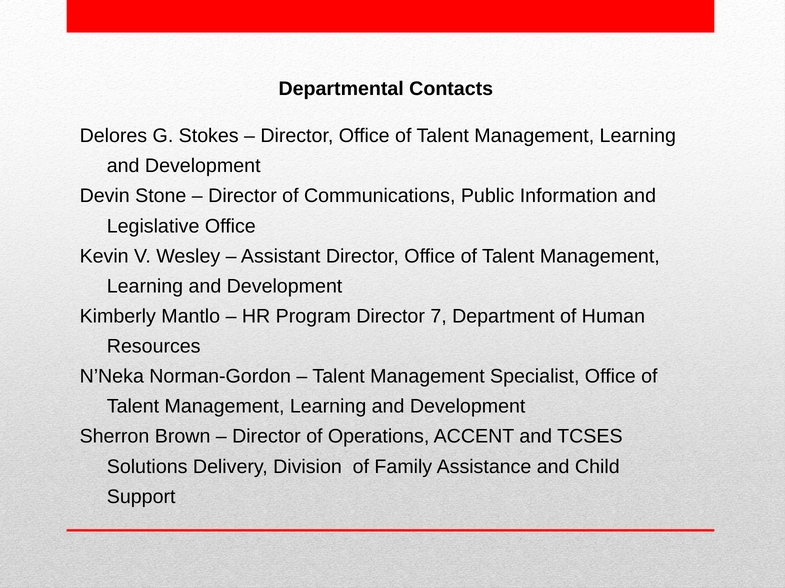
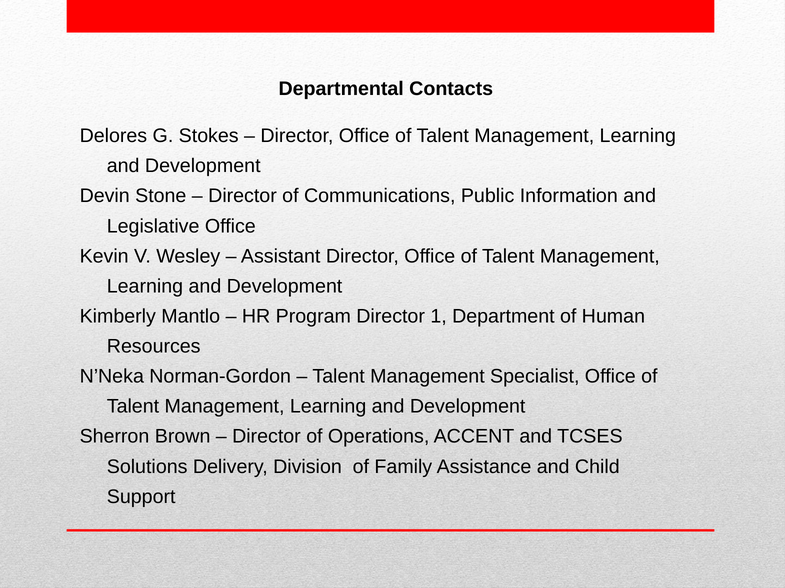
7: 7 -> 1
